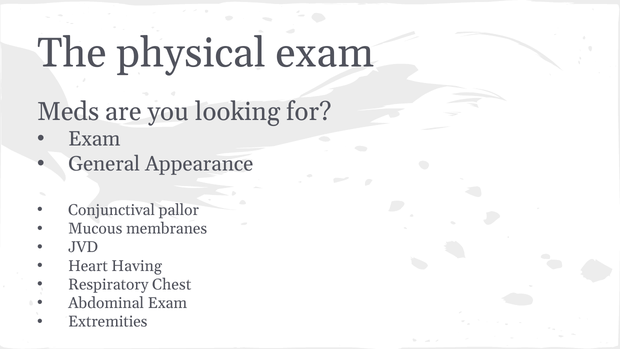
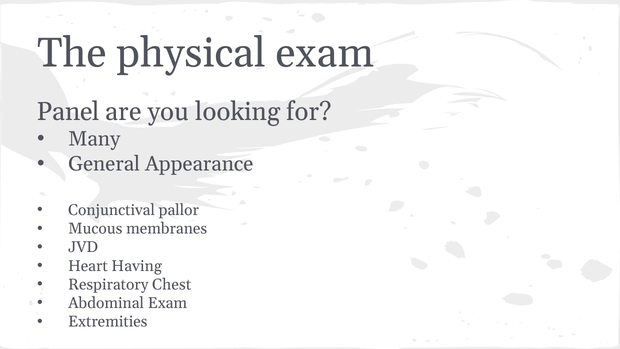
Meds: Meds -> Panel
Exam at (94, 139): Exam -> Many
